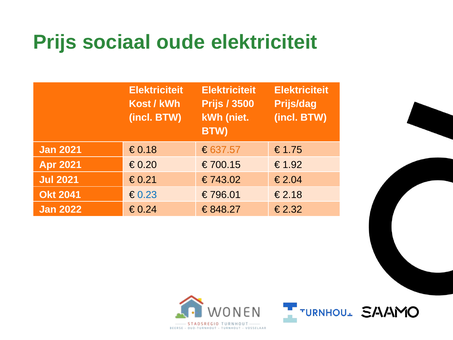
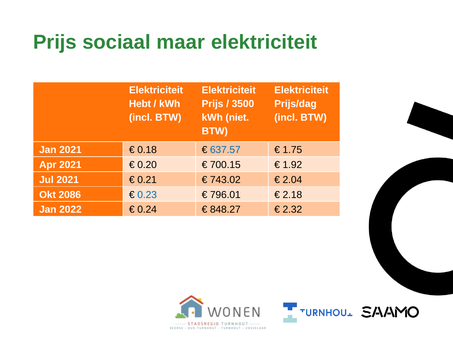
oude: oude -> maar
Kost: Kost -> Hebt
637.57 colour: orange -> blue
2041: 2041 -> 2086
